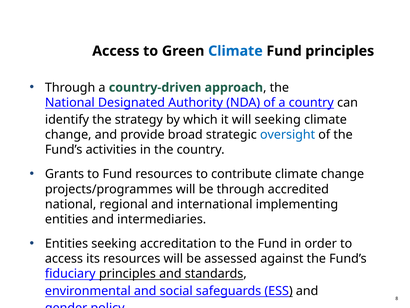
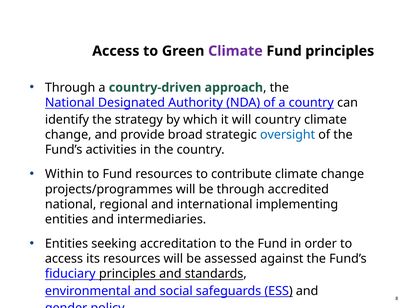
Climate at (235, 51) colour: blue -> purple
will seeking: seeking -> country
Grants: Grants -> Within
